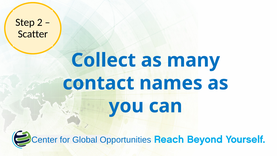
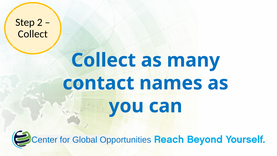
Scatter at (33, 34): Scatter -> Collect
